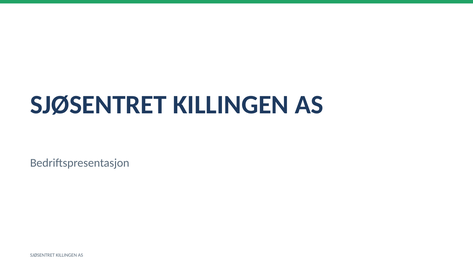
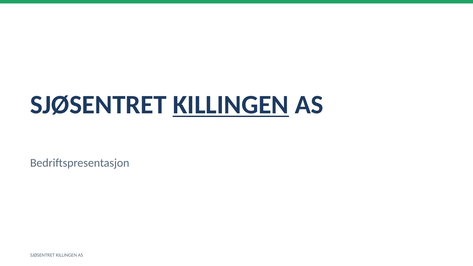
KILLINGEN at (231, 105) underline: none -> present
